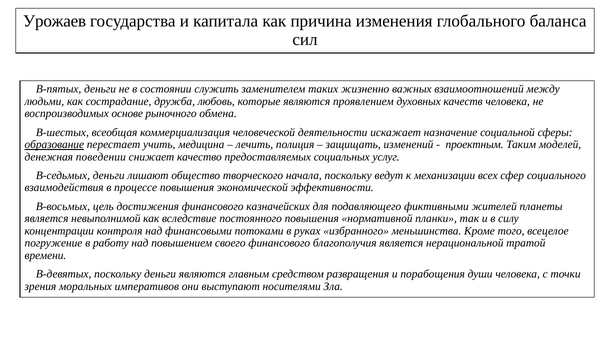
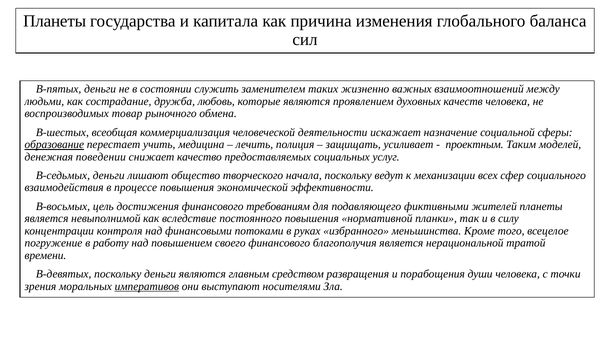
Урожаев at (55, 21): Урожаев -> Планеты
основе: основе -> товар
изменений: изменений -> усиливает
казначейских: казначейских -> требованиям
императивов underline: none -> present
